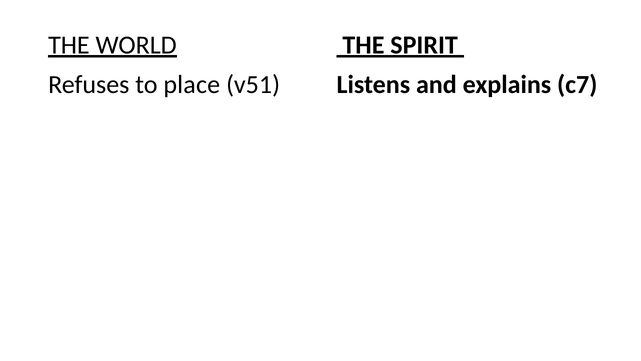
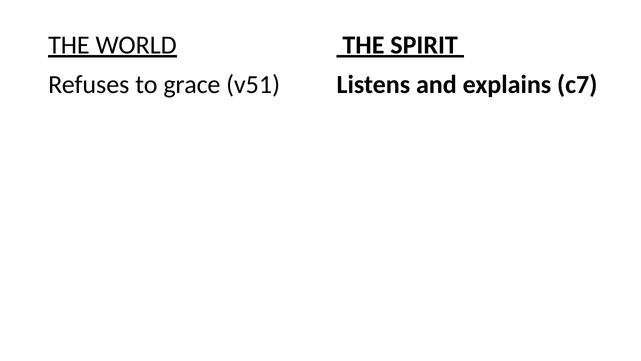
place: place -> grace
